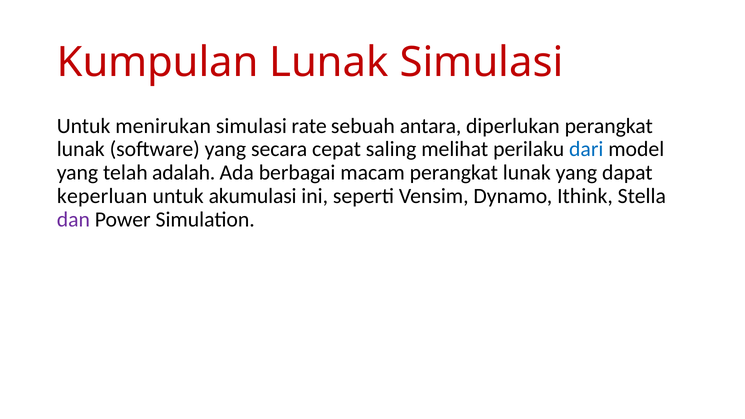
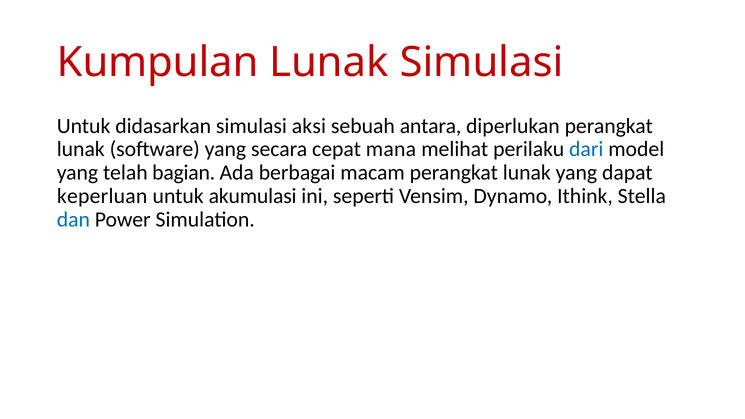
menirukan: menirukan -> didasarkan
rate: rate -> aksi
saling: saling -> mana
adalah: adalah -> bagian
dan colour: purple -> blue
